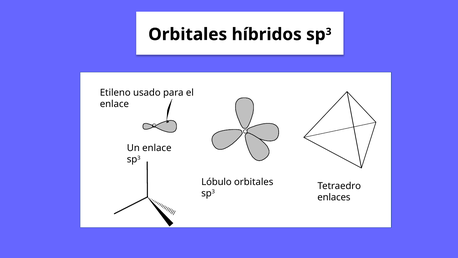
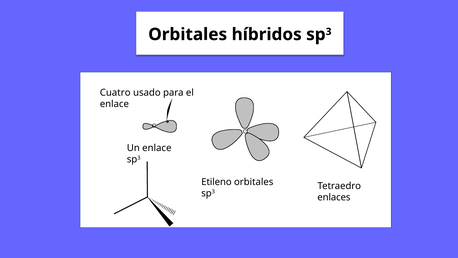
Etileno: Etileno -> Cuatro
Lóbulo: Lóbulo -> Etileno
